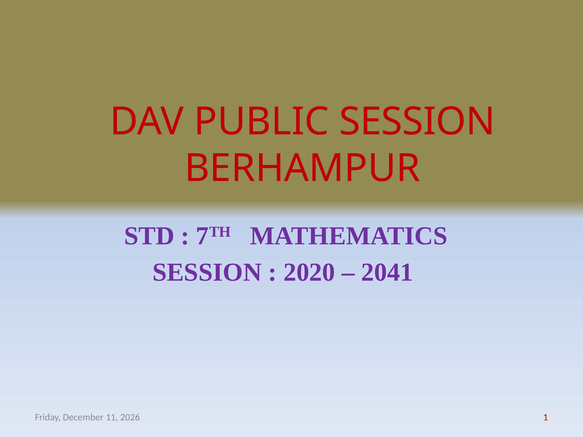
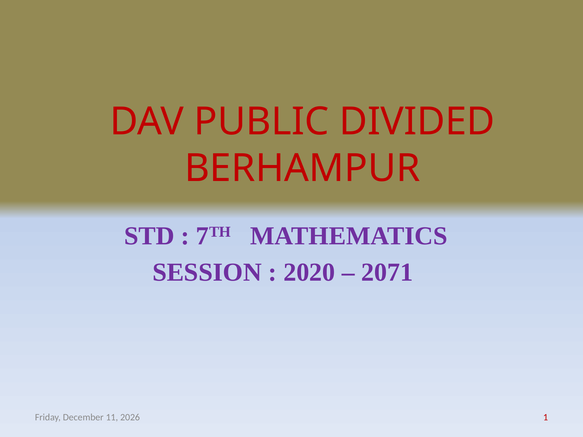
PUBLIC SESSION: SESSION -> DIVIDED
2041: 2041 -> 2071
